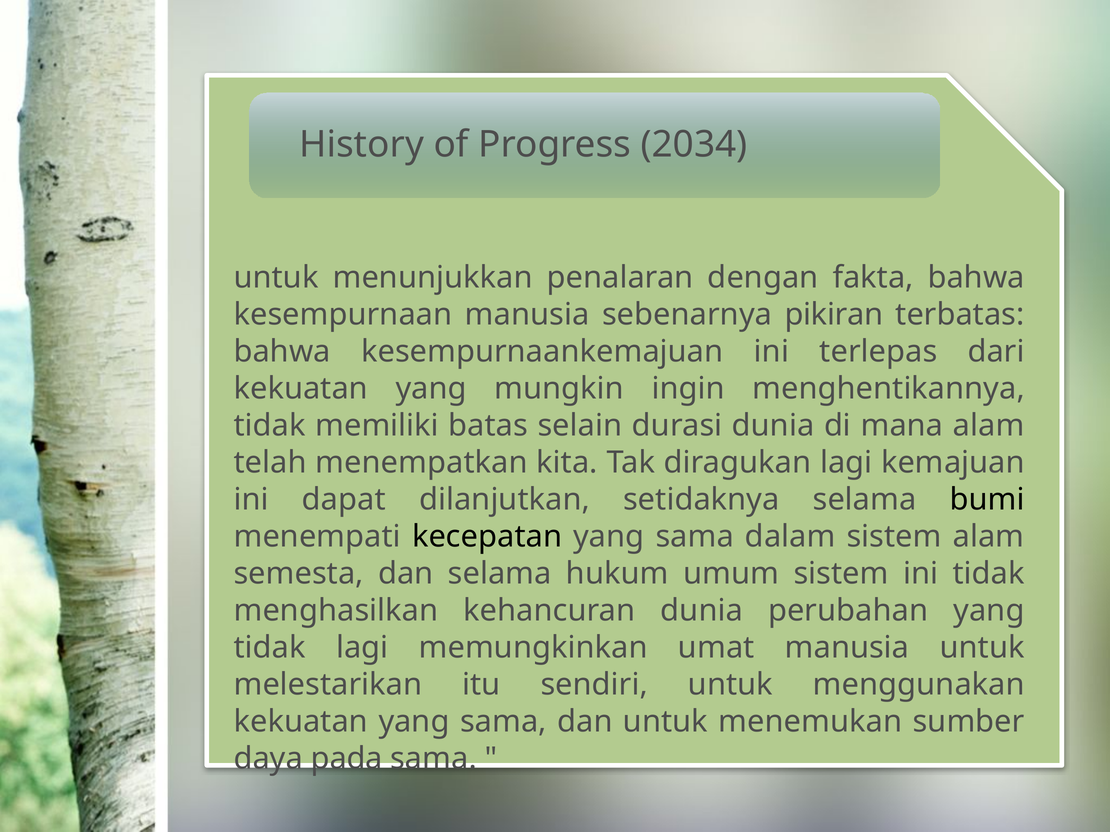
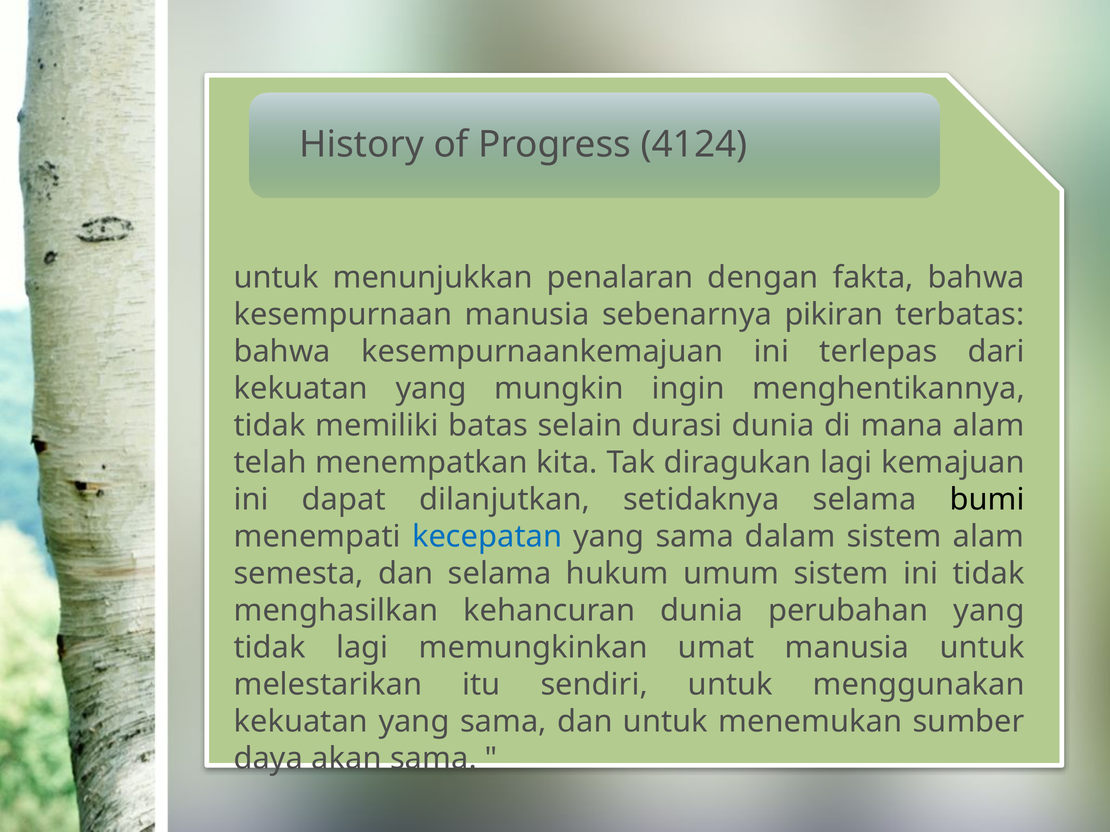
2034: 2034 -> 4124
kecepatan colour: black -> blue
pada: pada -> akan
